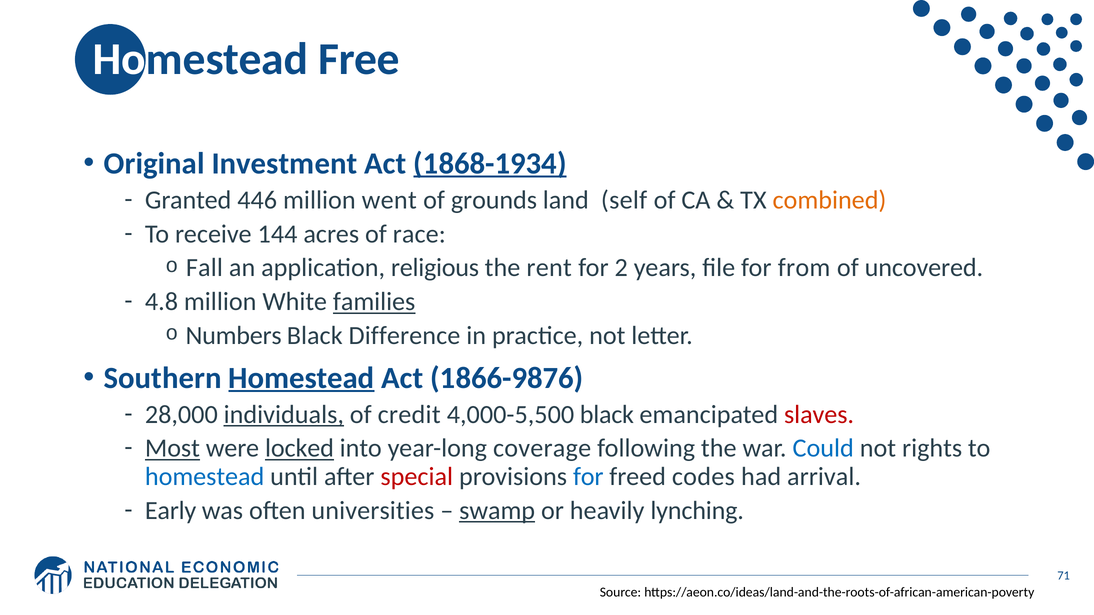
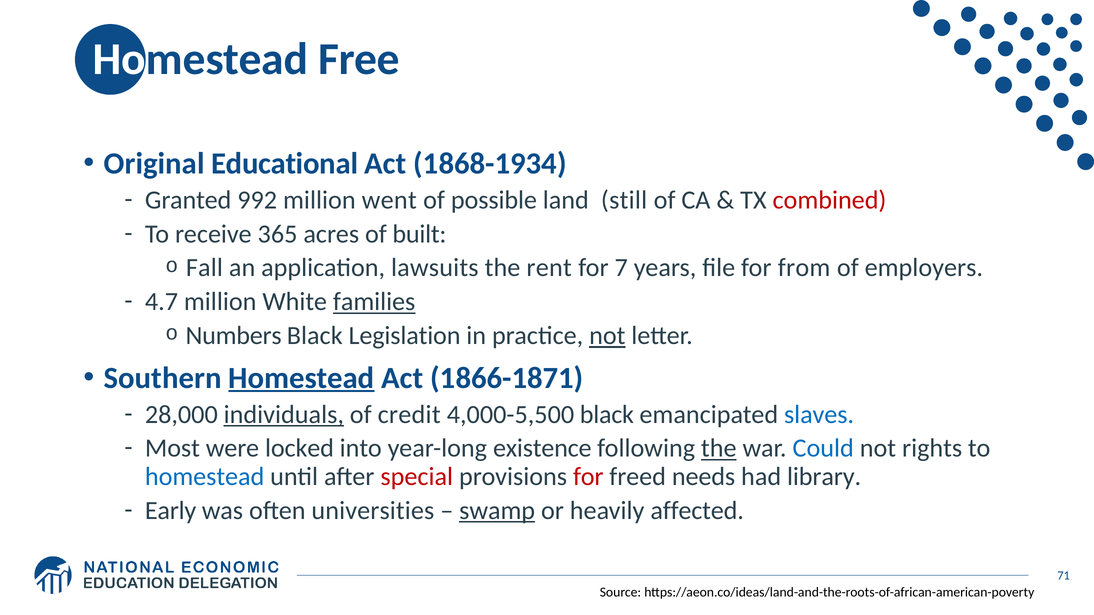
Investment: Investment -> Educational
1868-1934 underline: present -> none
446: 446 -> 992
grounds: grounds -> possible
self: self -> still
combined colour: orange -> red
144: 144 -> 365
race: race -> built
religious: religious -> lawsuits
2: 2 -> 7
uncovered: uncovered -> employers
4.8: 4.8 -> 4.7
Difference: Difference -> Legislation
not at (607, 336) underline: none -> present
1866-9876: 1866-9876 -> 1866-1871
slaves colour: red -> blue
Most underline: present -> none
locked underline: present -> none
coverage: coverage -> existence
the at (719, 449) underline: none -> present
for at (588, 477) colour: blue -> red
codes: codes -> needs
arrival: arrival -> library
lynching: lynching -> affected
